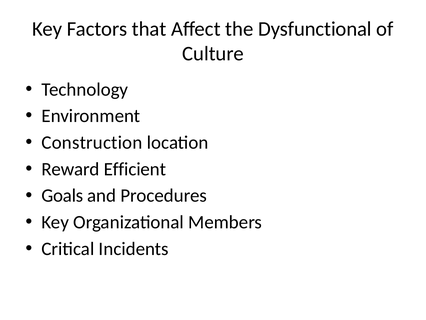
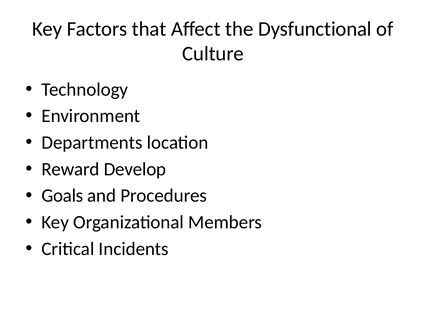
Construction: Construction -> Departments
Efficient: Efficient -> Develop
